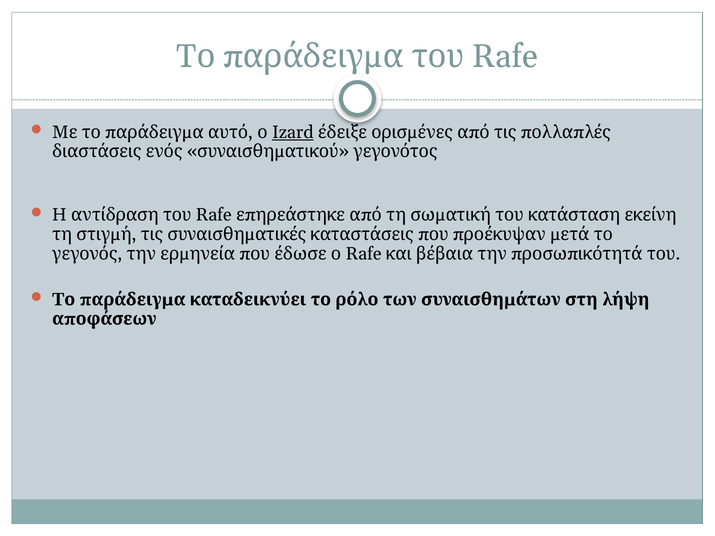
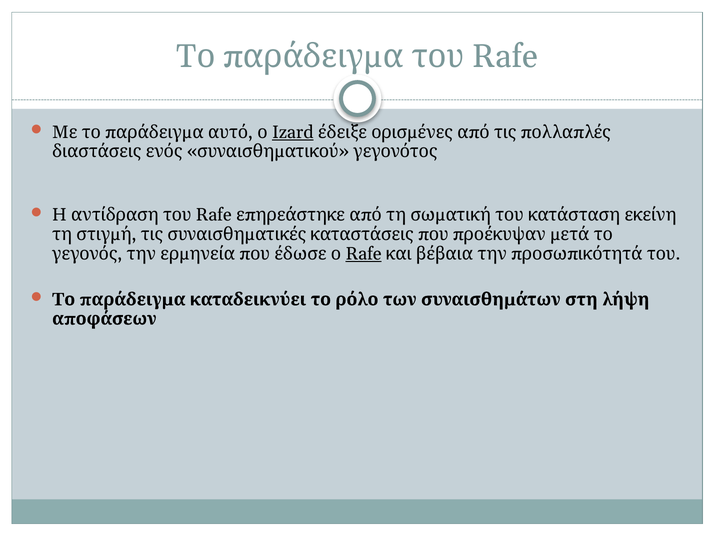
Rafe underline: none -> present
